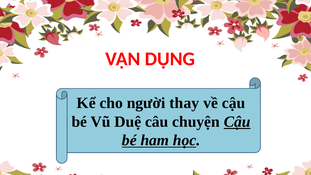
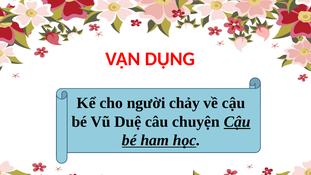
thay: thay -> chảy
